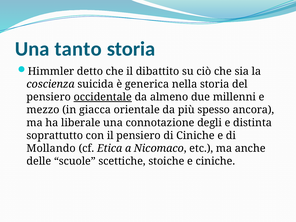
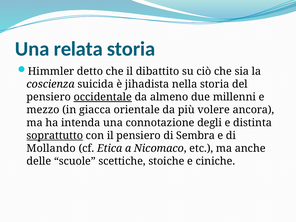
tanto: tanto -> relata
generica: generica -> jihadista
spesso: spesso -> volere
liberale: liberale -> intenda
soprattutto underline: none -> present
di Ciniche: Ciniche -> Sembra
